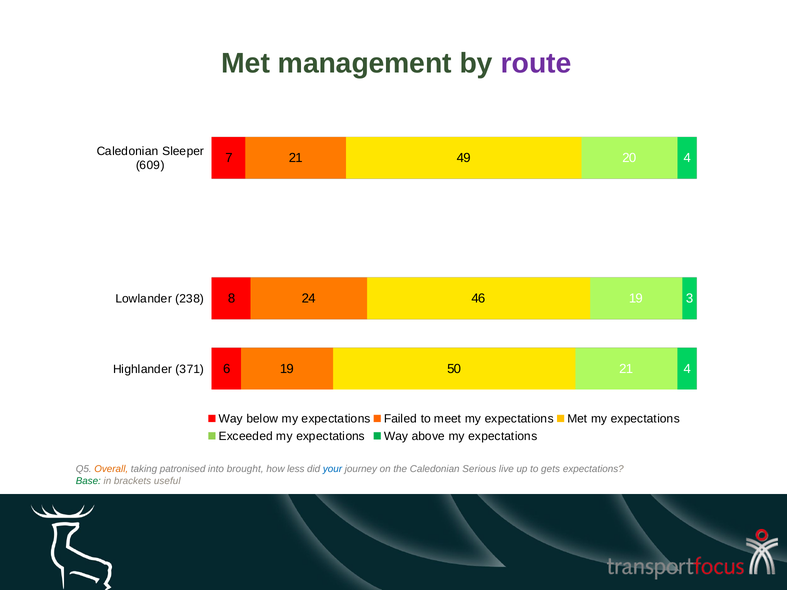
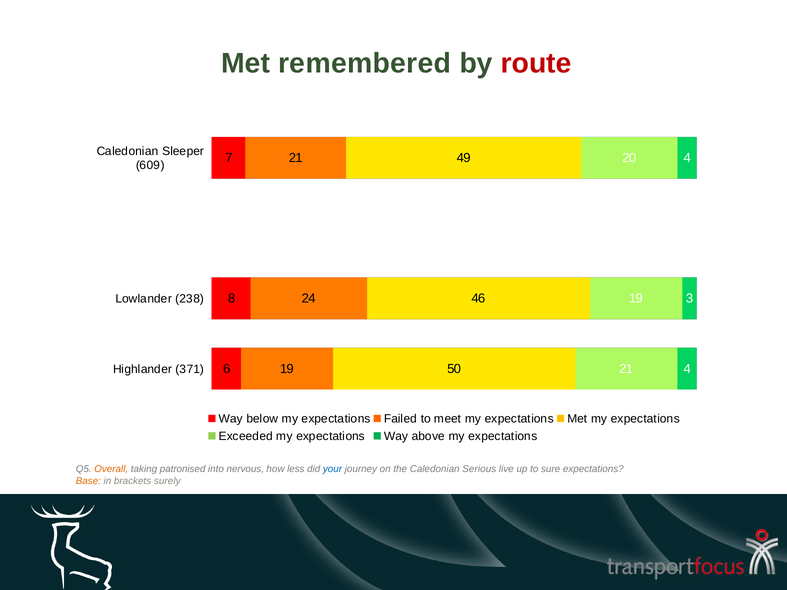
management: management -> remembered
route colour: purple -> red
brought: brought -> nervous
gets: gets -> sure
Base colour: green -> orange
useful: useful -> surely
